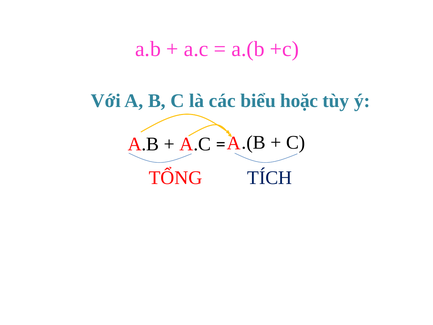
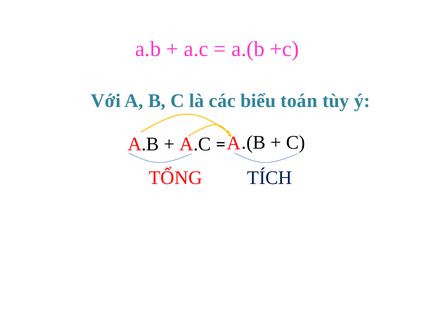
hoặc: hoặc -> toán
